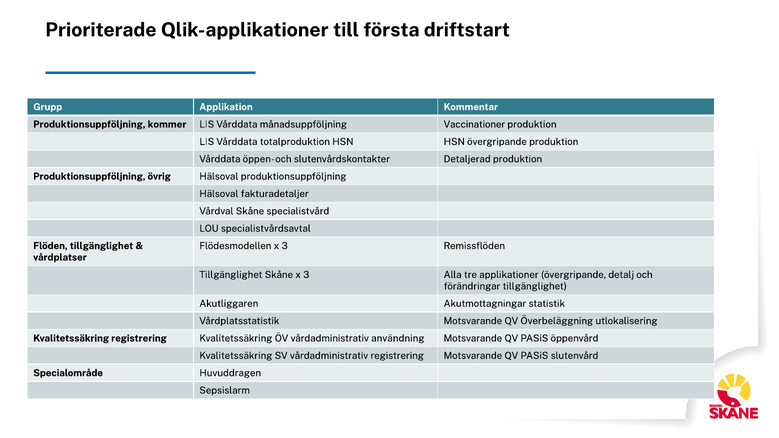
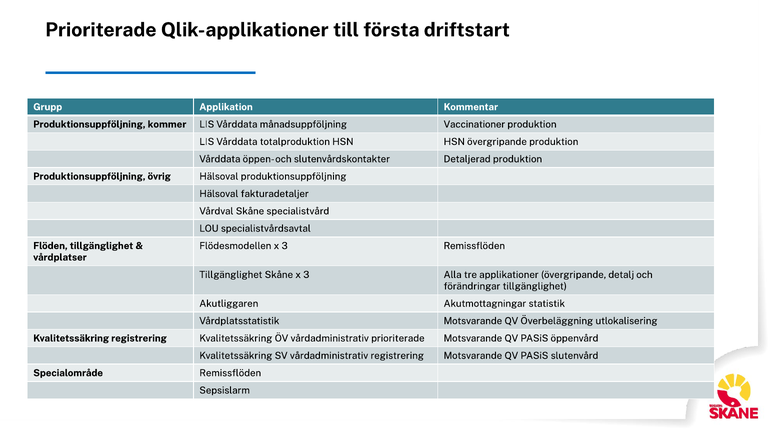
vårdadministrativ användning: användning -> prioriterade
Specialområde Huvuddragen: Huvuddragen -> Remissflöden
